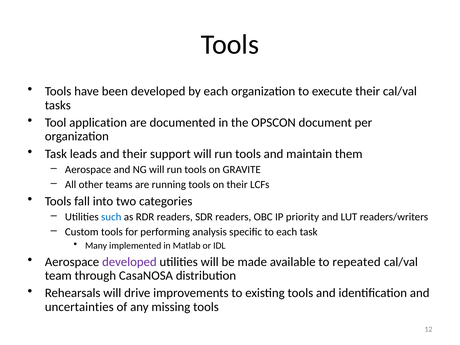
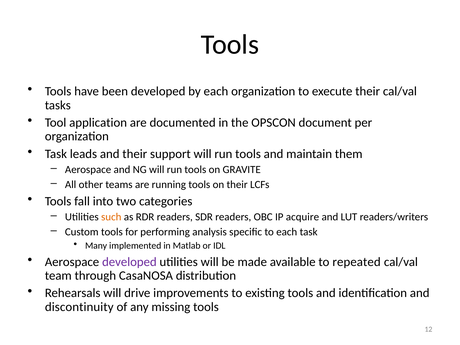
such colour: blue -> orange
priority: priority -> acquire
uncertainties: uncertainties -> discontinuity
